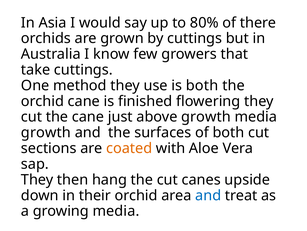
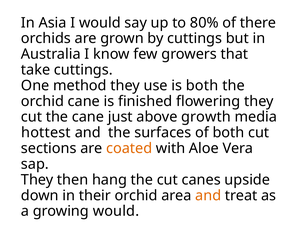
growth at (46, 132): growth -> hottest
and at (208, 195) colour: blue -> orange
growing media: media -> would
